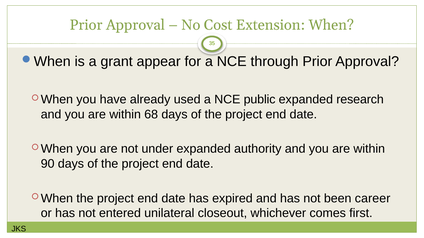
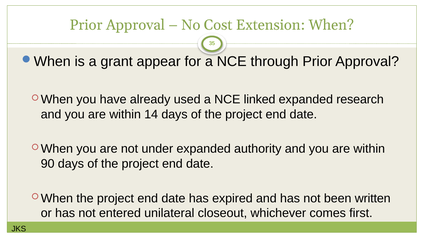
public: public -> linked
68: 68 -> 14
career: career -> written
